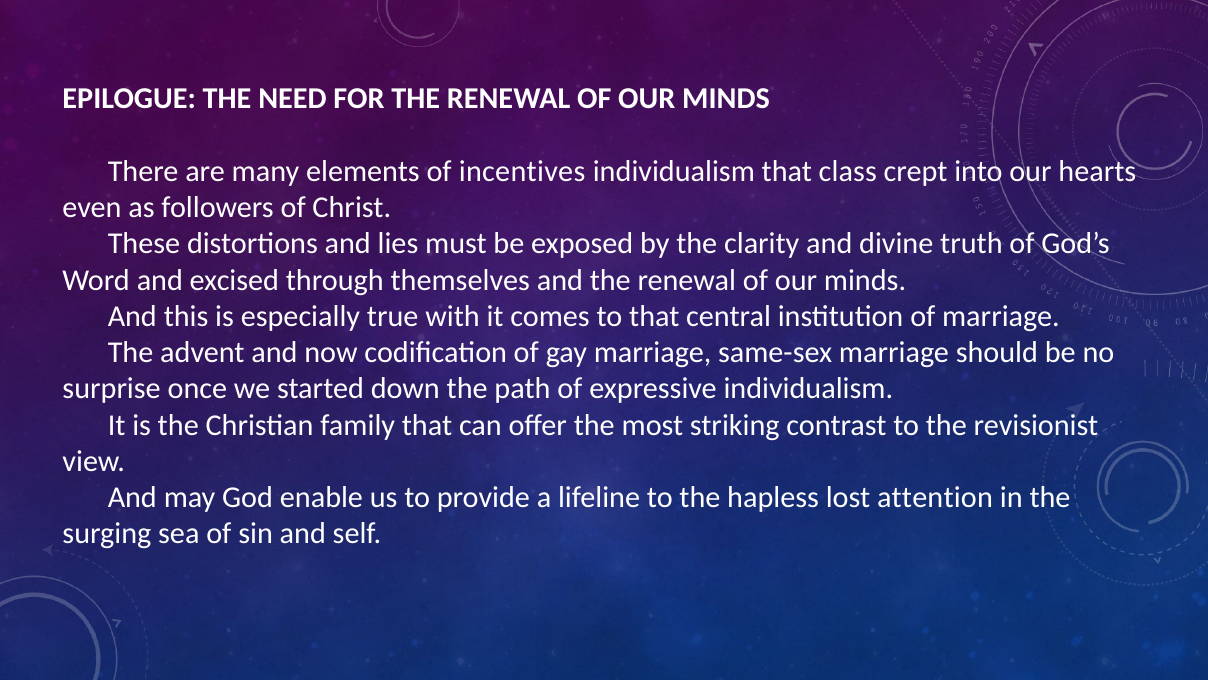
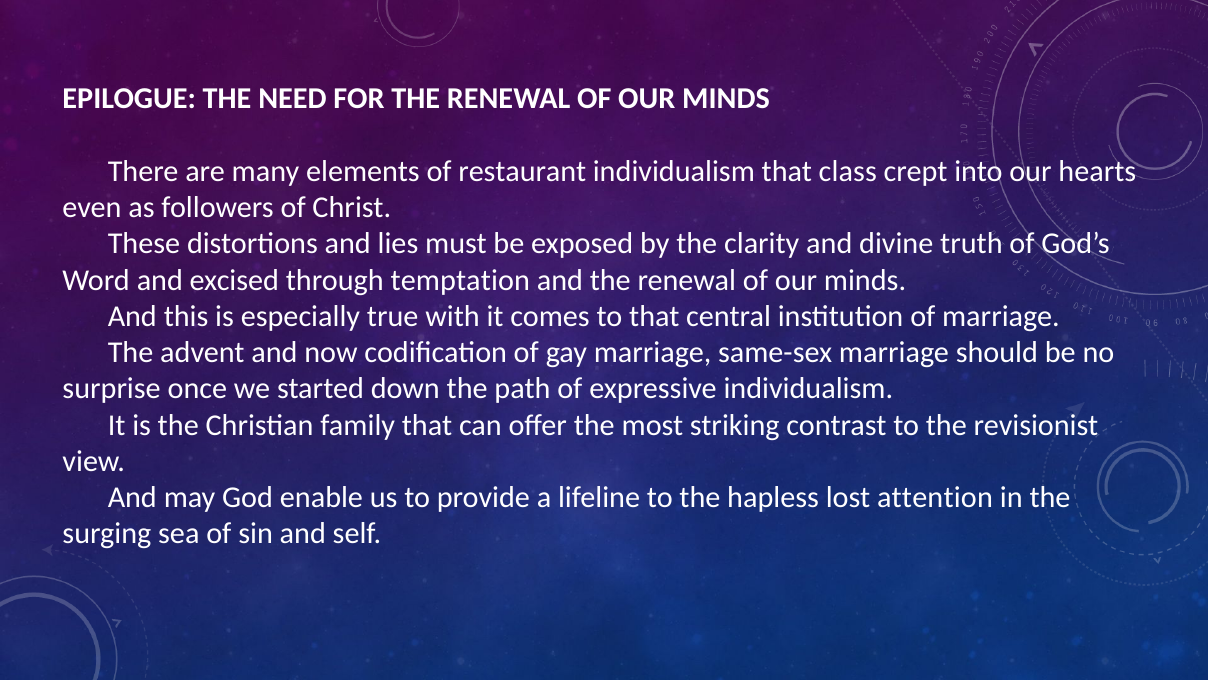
incentives: incentives -> restaurant
themselves: themselves -> temptation
